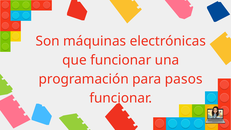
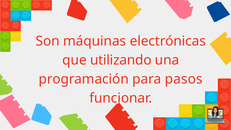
que funcionar: funcionar -> utilizando
